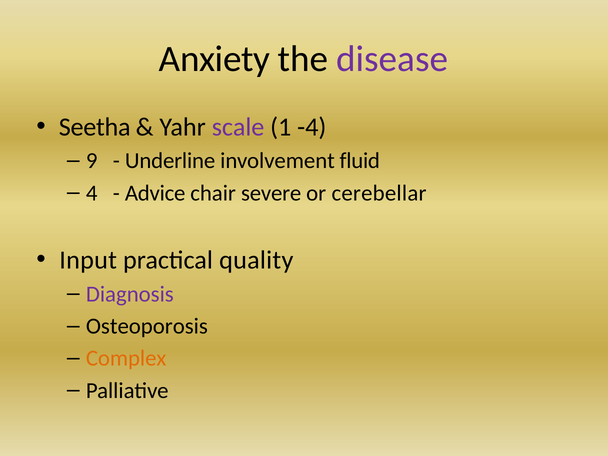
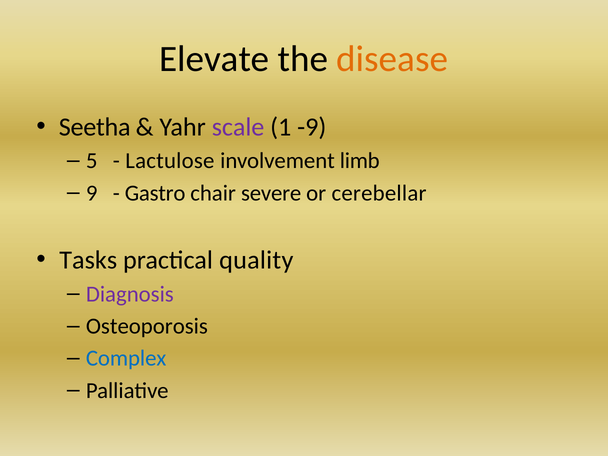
Anxiety: Anxiety -> Elevate
disease colour: purple -> orange
-4: -4 -> -9
9: 9 -> 5
Underline: Underline -> Lactulose
fluid: fluid -> limb
4: 4 -> 9
Advice: Advice -> Gastro
Input: Input -> Tasks
Complex colour: orange -> blue
